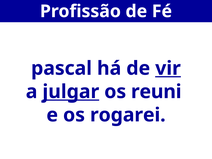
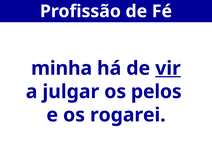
pascal: pascal -> minha
julgar underline: present -> none
reuni: reuni -> pelos
